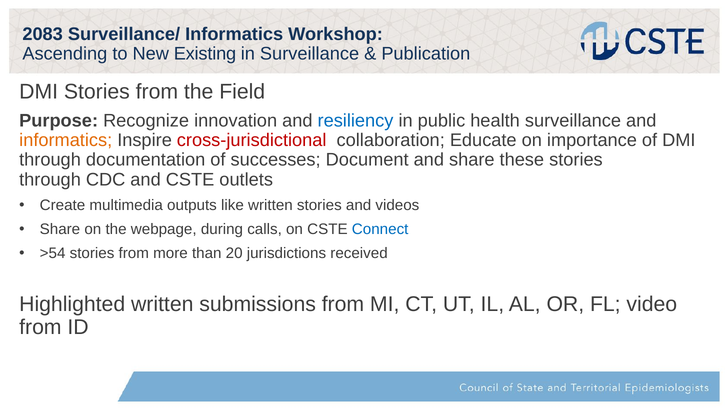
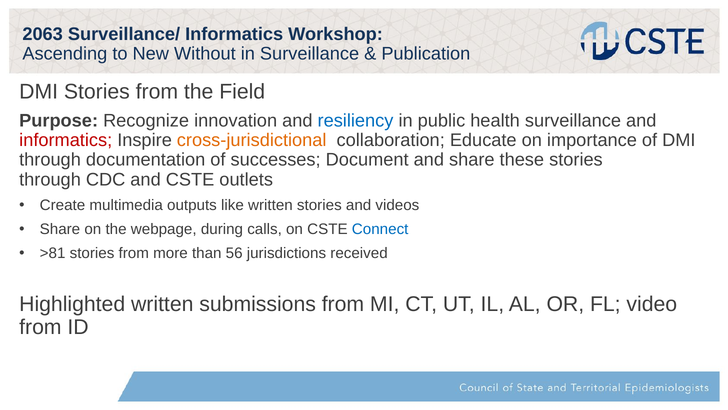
2083: 2083 -> 2063
Existing: Existing -> Without
informatics at (66, 140) colour: orange -> red
cross-jurisdictional colour: red -> orange
>54: >54 -> >81
20: 20 -> 56
